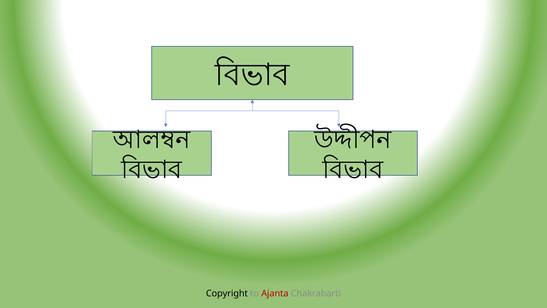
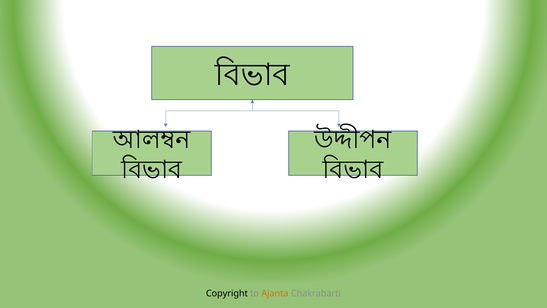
Ajanta colour: red -> orange
